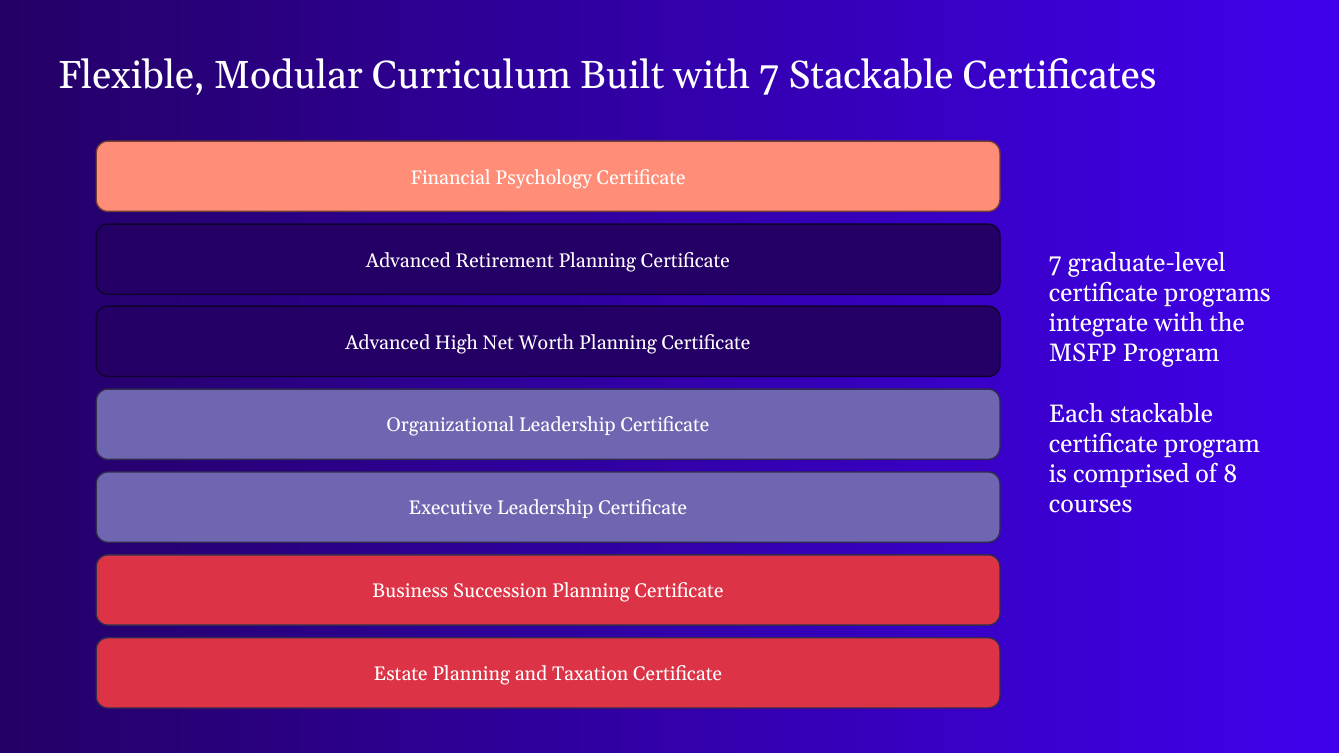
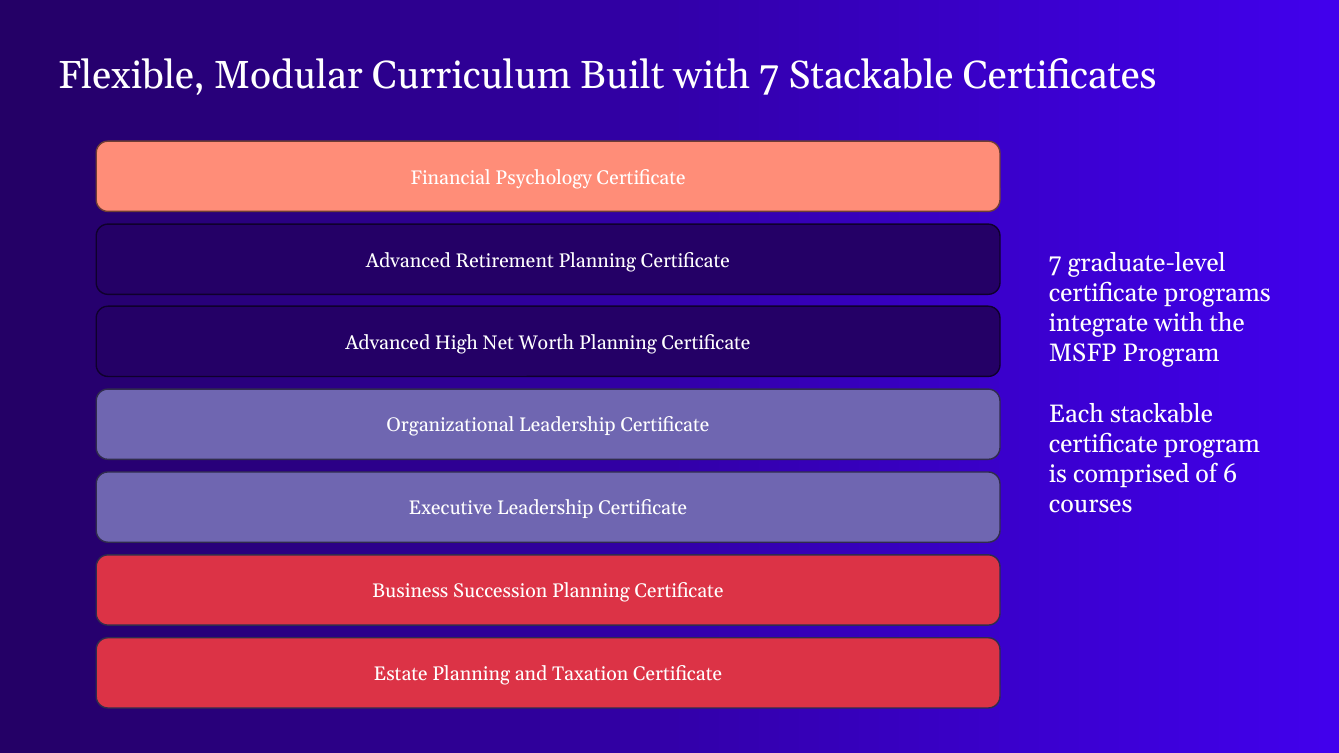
8: 8 -> 6
